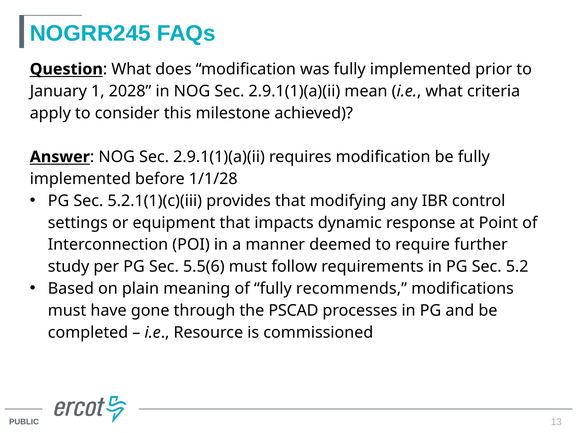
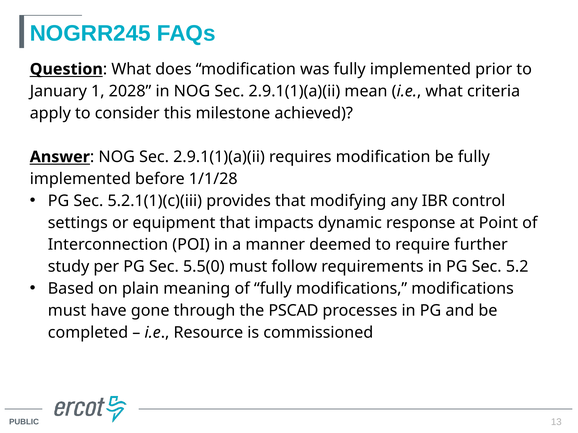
5.5(6: 5.5(6 -> 5.5(0
fully recommends: recommends -> modifications
